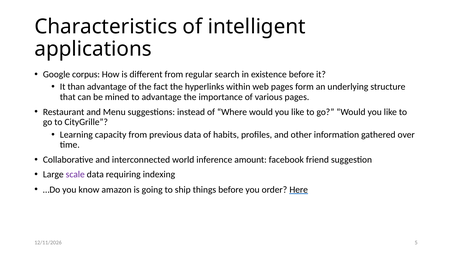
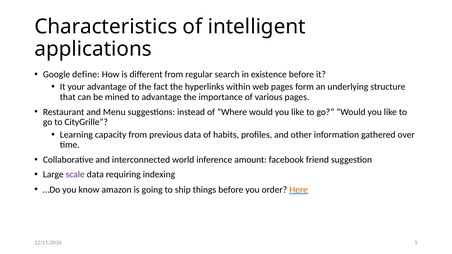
corpus: corpus -> define
than: than -> your
Here colour: black -> orange
